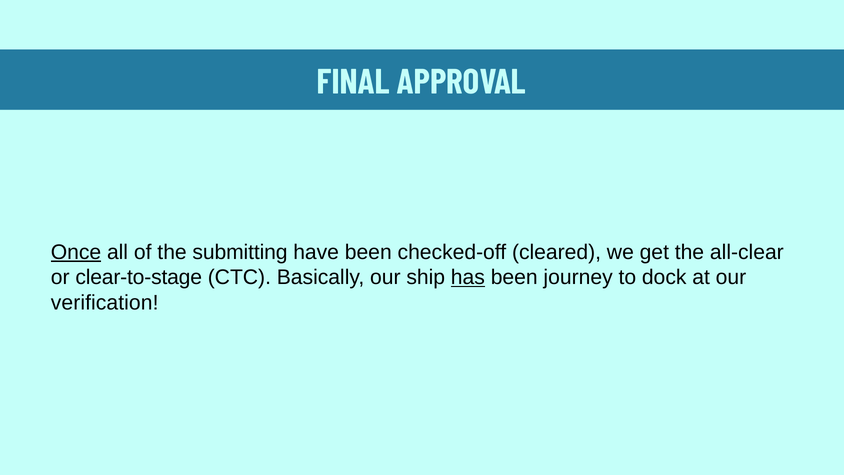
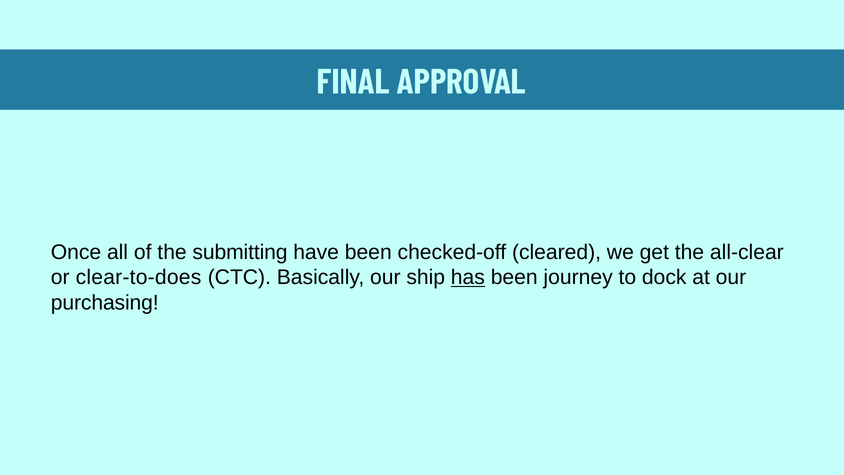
Once underline: present -> none
clear-to-stage: clear-to-stage -> clear-to-does
verification: verification -> purchasing
